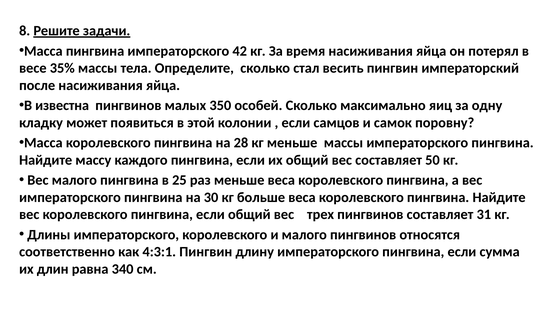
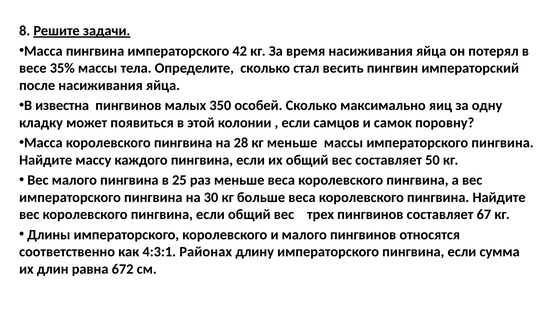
31: 31 -> 67
4:3:1 Пингвин: Пингвин -> Районах
340: 340 -> 672
